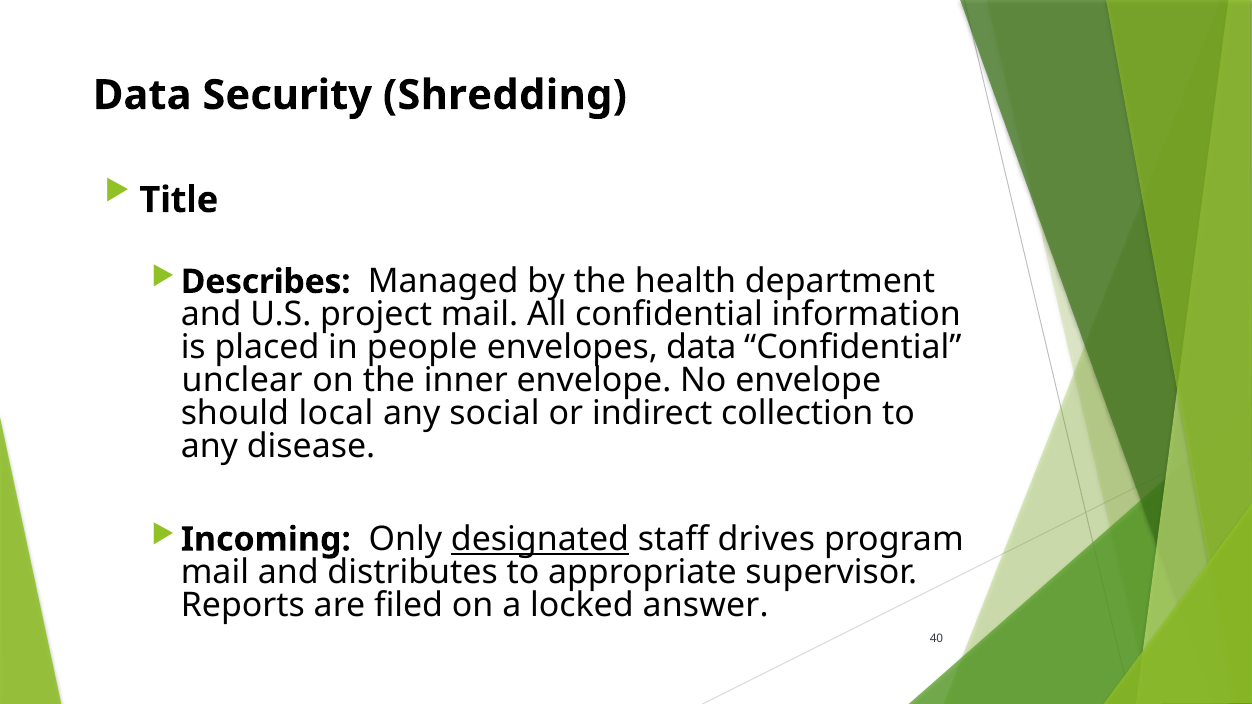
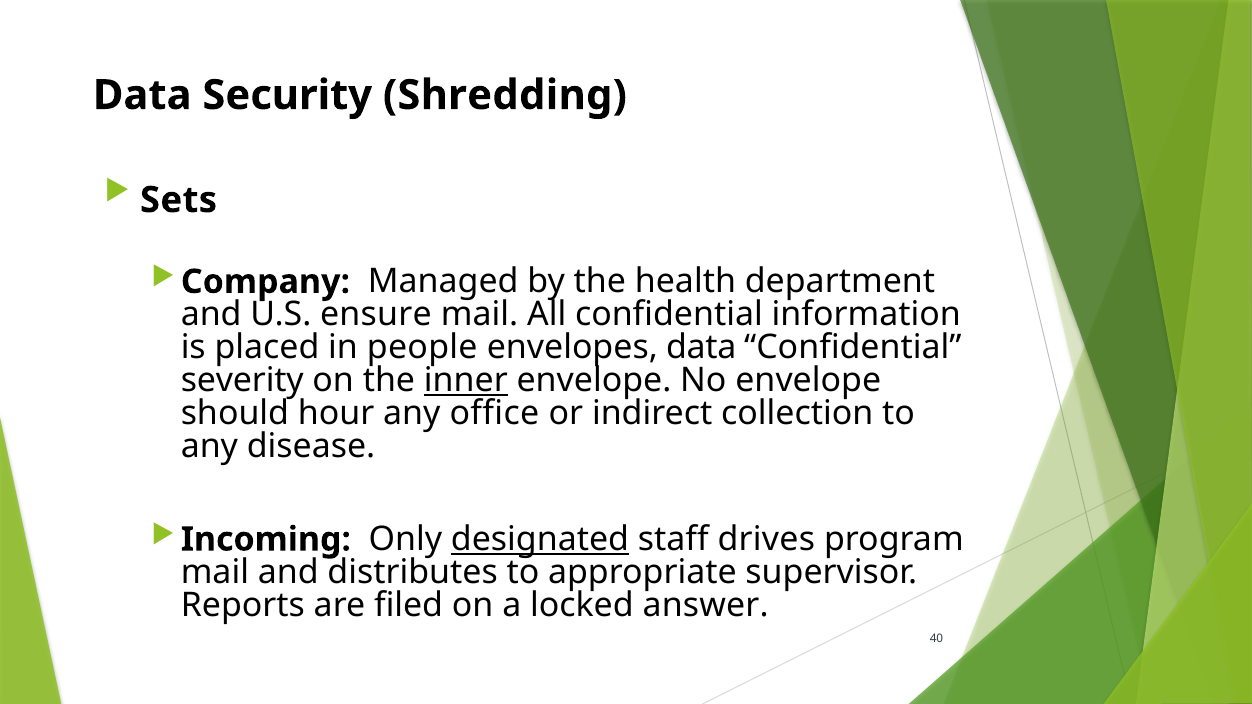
Title: Title -> Sets
Describes: Describes -> Company
project: project -> ensure
unclear: unclear -> severity
inner underline: none -> present
local: local -> hour
social: social -> office
